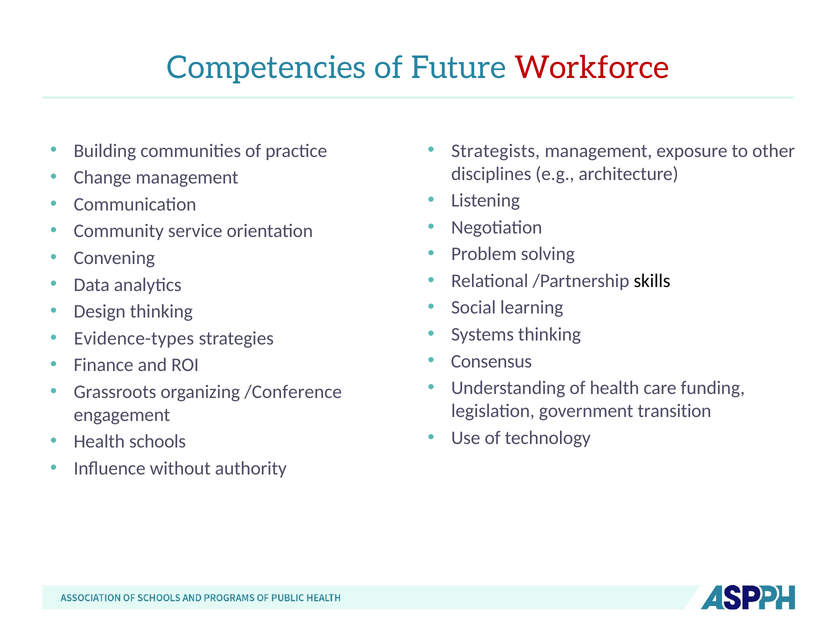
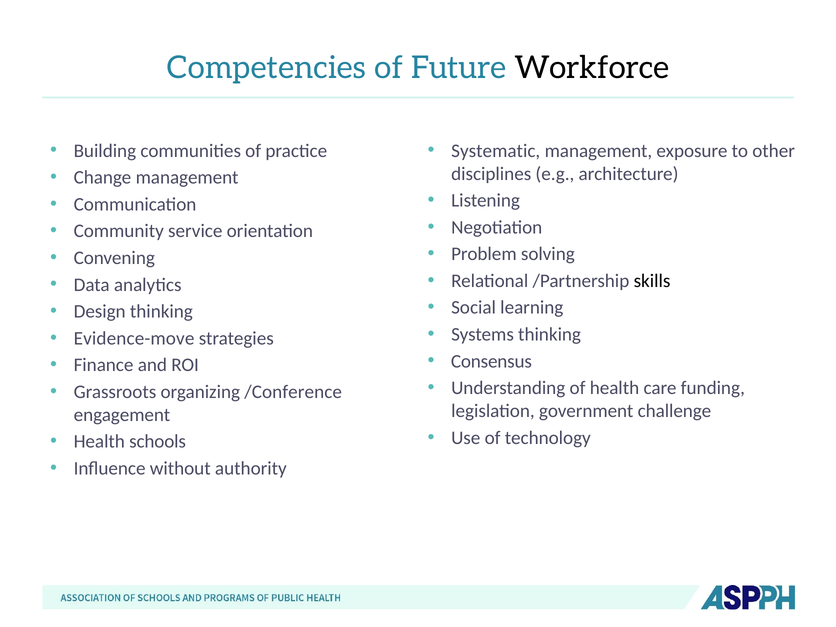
Workforce colour: red -> black
Strategists: Strategists -> Systematic
Evidence-types: Evidence-types -> Evidence-move
transition: transition -> challenge
